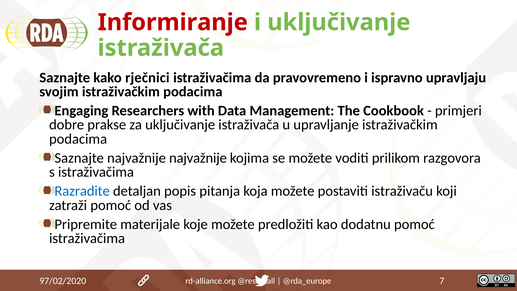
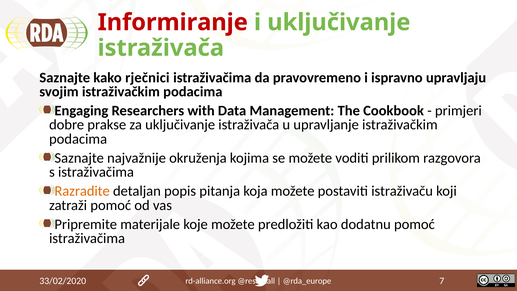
najvažnije najvažnije: najvažnije -> okruženja
Razradite colour: blue -> orange
97/02/2020: 97/02/2020 -> 33/02/2020
